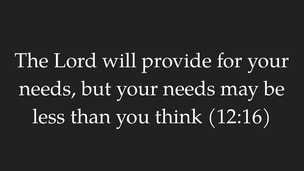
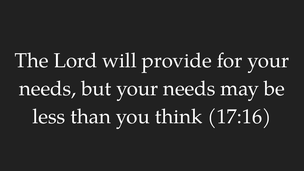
12:16: 12:16 -> 17:16
